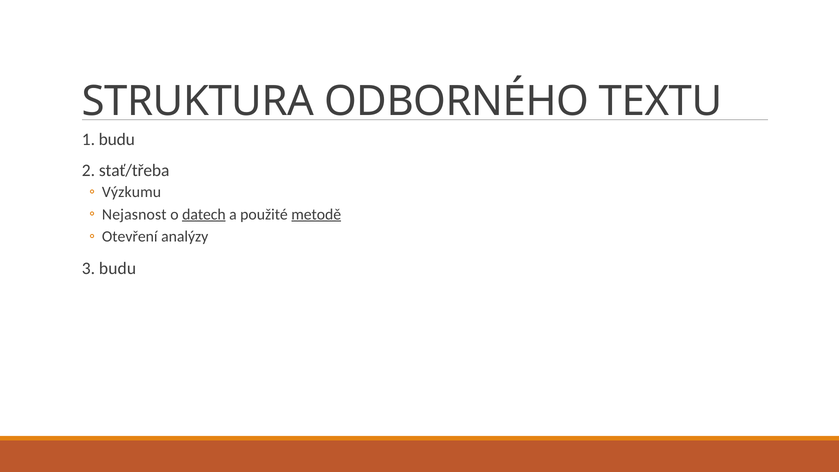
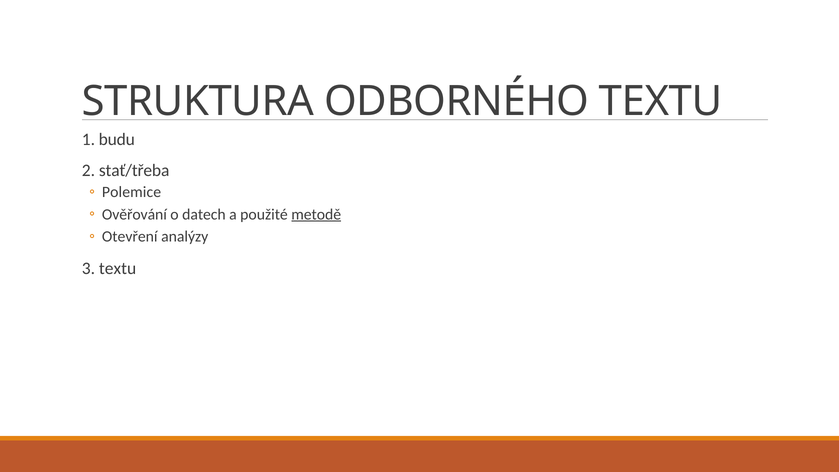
Výzkumu: Výzkumu -> Polemice
Nejasnost: Nejasnost -> Ověřování
datech underline: present -> none
3 budu: budu -> textu
